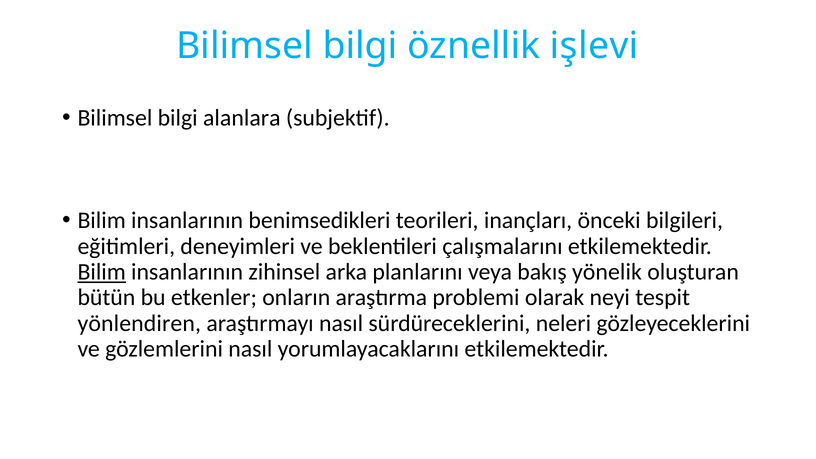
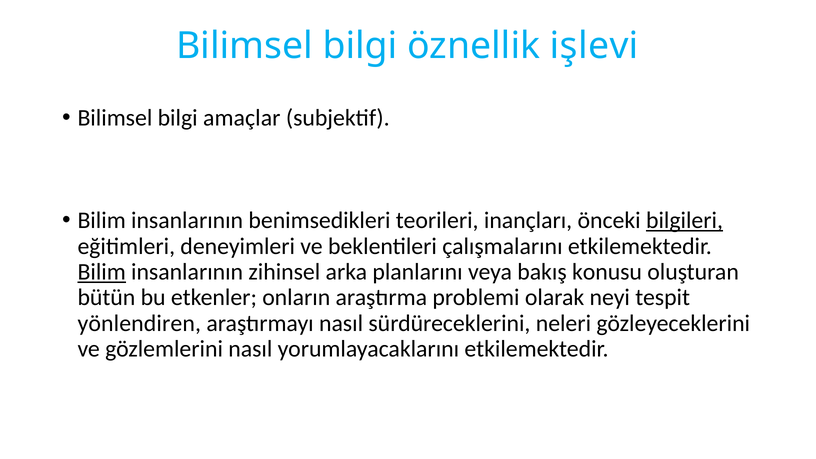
alanlara: alanlara -> amaçlar
bilgileri underline: none -> present
yönelik: yönelik -> konusu
